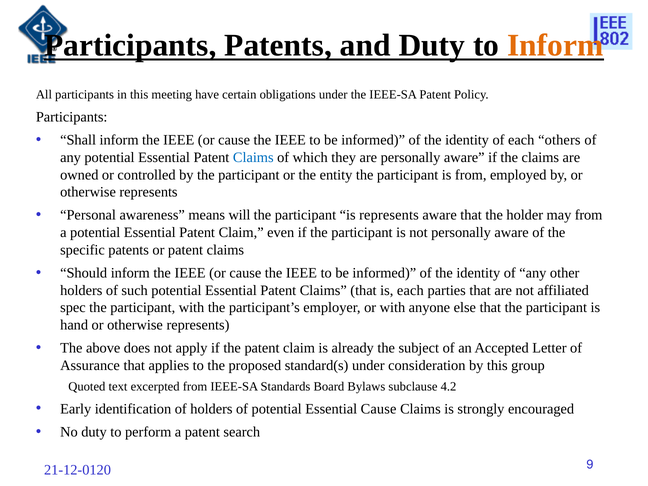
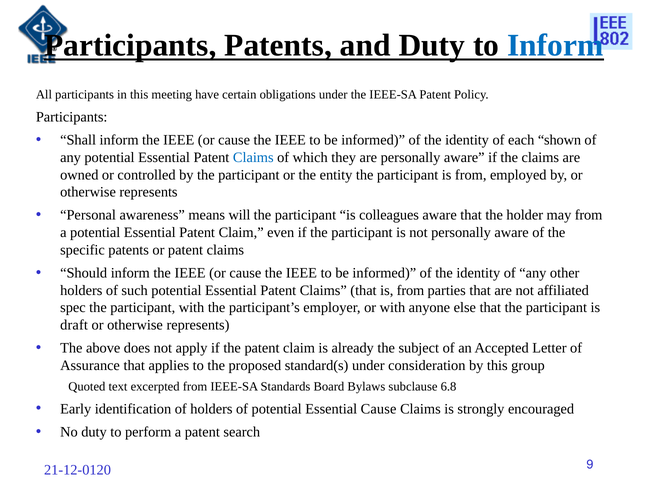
Inform at (555, 46) colour: orange -> blue
others: others -> shown
is represents: represents -> colleagues
that is each: each -> from
hand: hand -> draft
4.2: 4.2 -> 6.8
